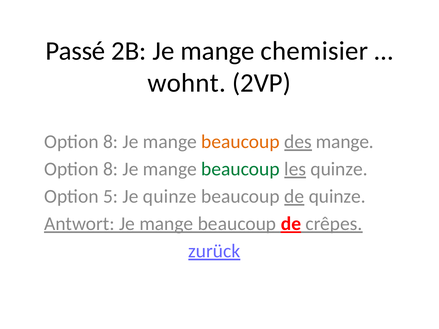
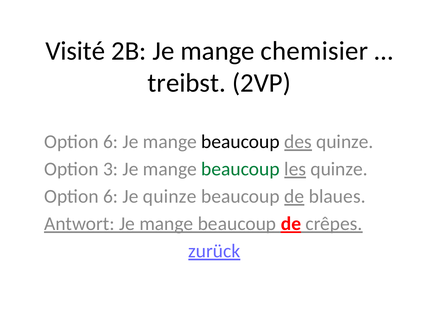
Passé: Passé -> Visité
wohnt: wohnt -> treibst
8 at (111, 142): 8 -> 6
beaucoup at (240, 142) colour: orange -> black
mange at (345, 142): mange -> quinze
8 at (111, 169): 8 -> 3
5 at (111, 197): 5 -> 6
quinze at (337, 197): quinze -> blaues
